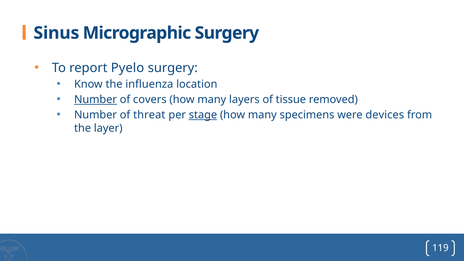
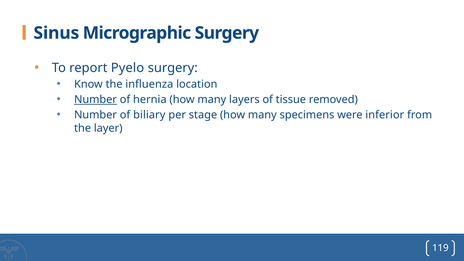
covers: covers -> hernia
threat: threat -> biliary
stage underline: present -> none
devices: devices -> inferior
